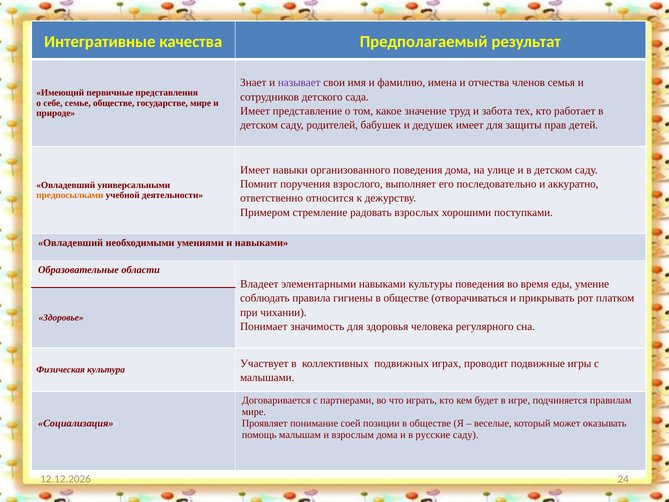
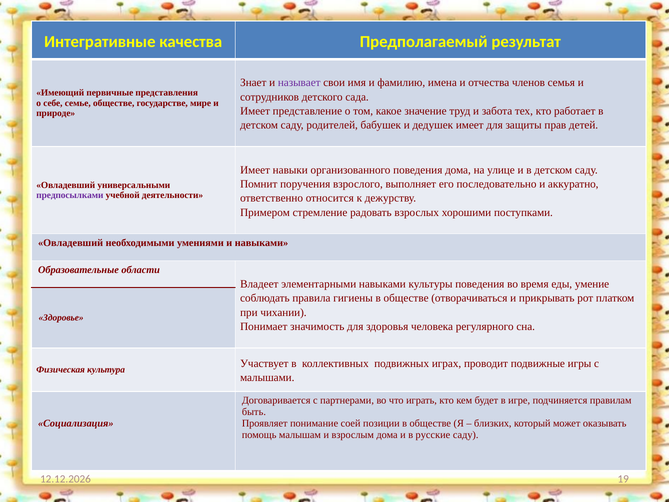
предпосылками colour: orange -> purple
мире at (254, 412): мире -> быть
веселые: веселые -> близких
24: 24 -> 19
